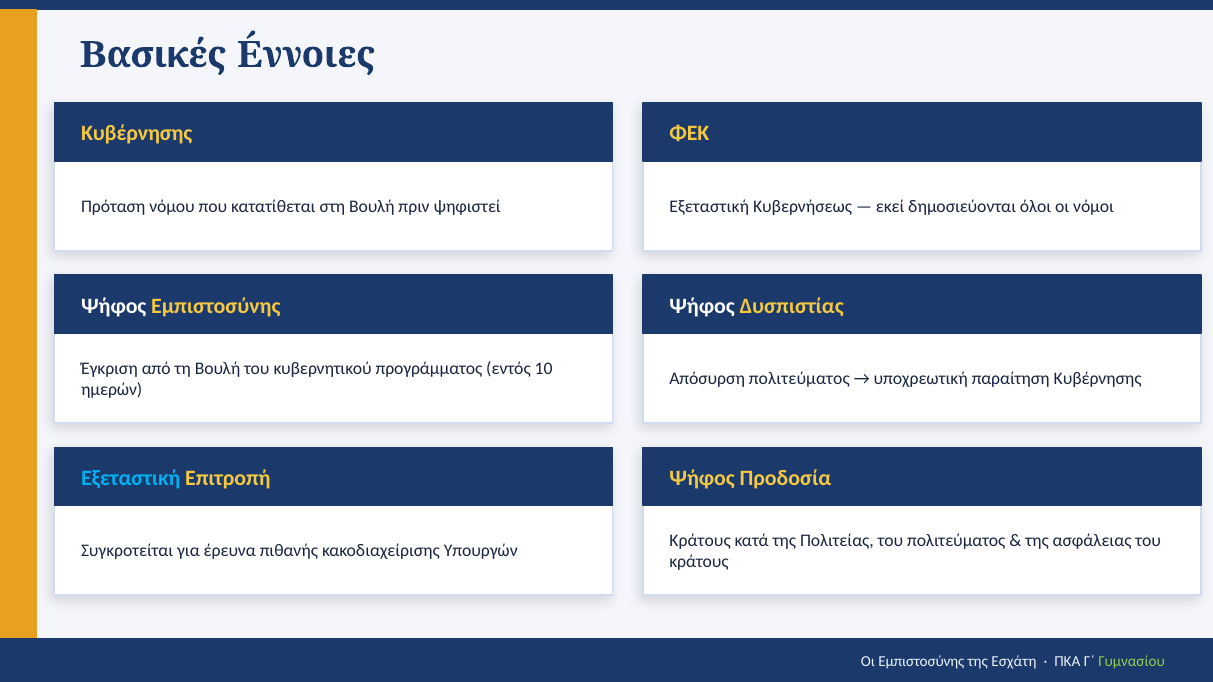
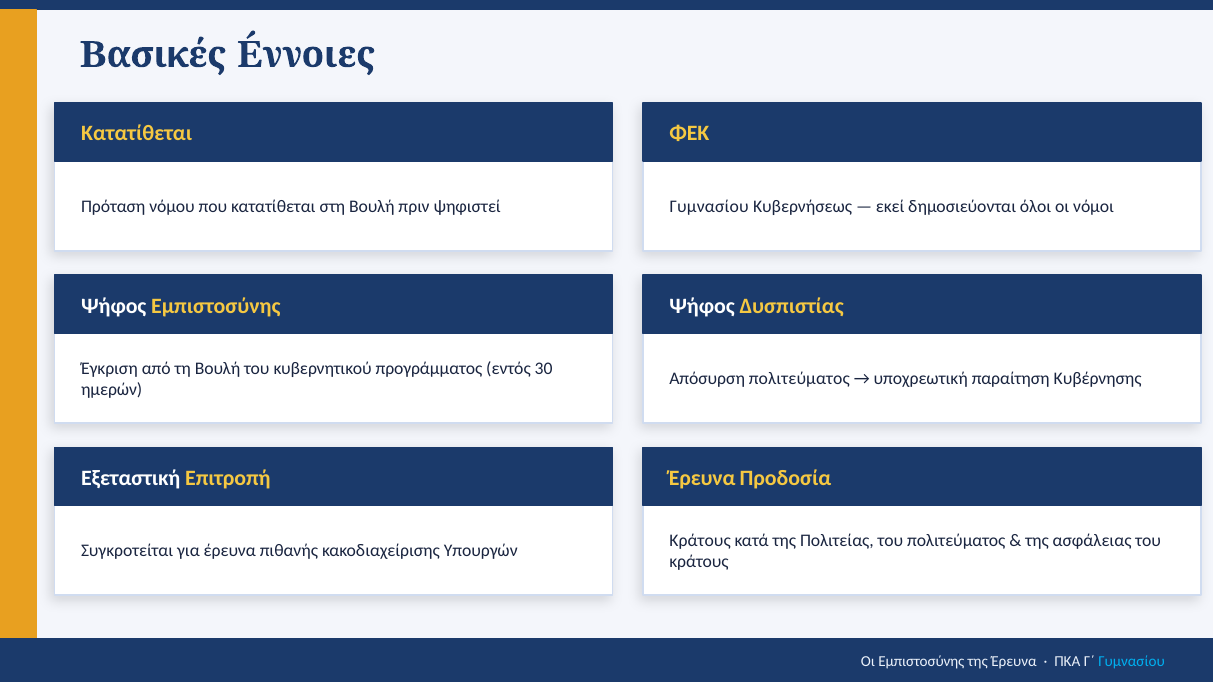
Κυβέρνησης at (137, 134): Κυβέρνησης -> Κατατίθεται
Εξεταστική at (709, 207): Εξεταστική -> Γυμνασίου
10: 10 -> 30
Εξεταστική at (131, 478) colour: light blue -> white
Ψήφος at (702, 478): Ψήφος -> Έρευνα
της Εσχάτη: Εσχάτη -> Έρευνα
Γυμνασίου at (1132, 662) colour: light green -> light blue
